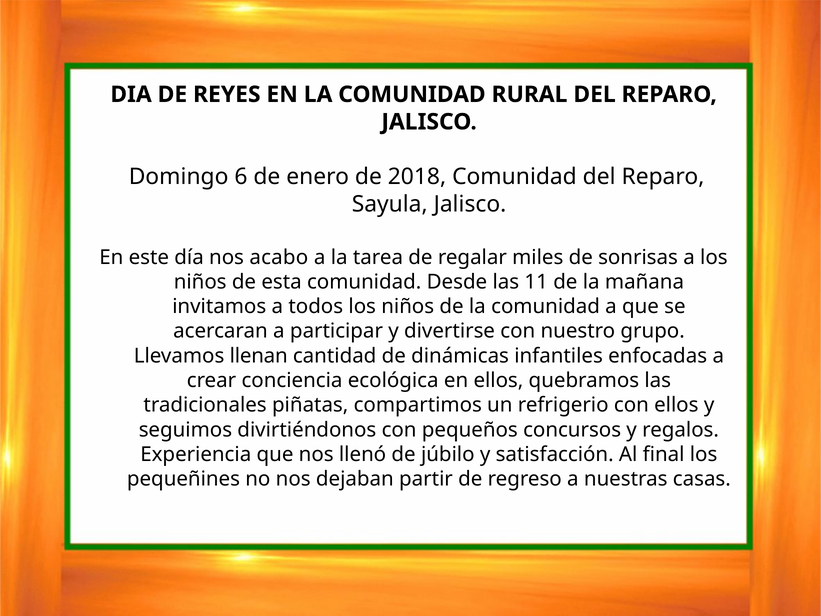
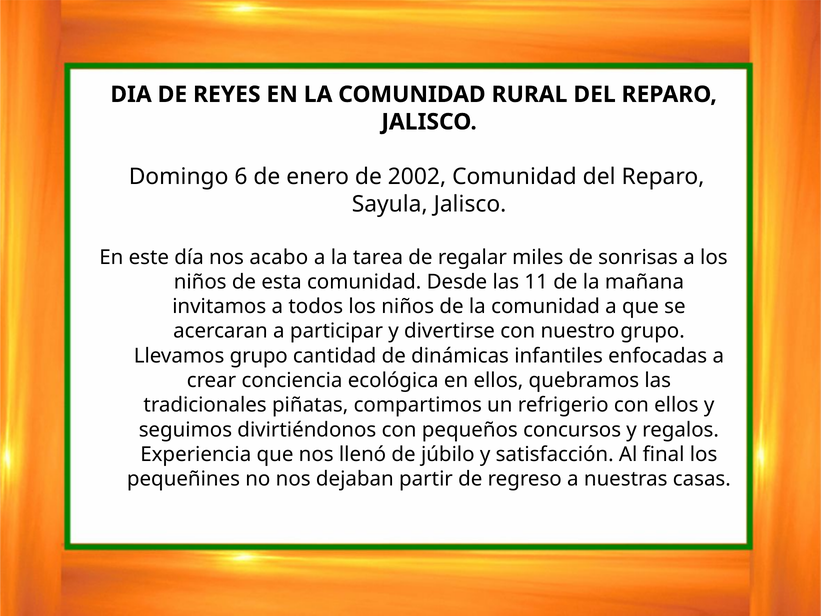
2018: 2018 -> 2002
Llevamos llenan: llenan -> grupo
